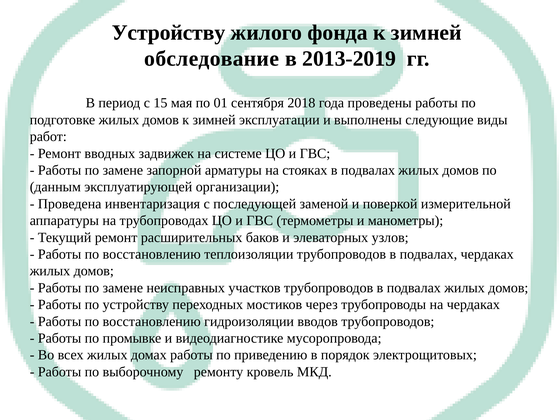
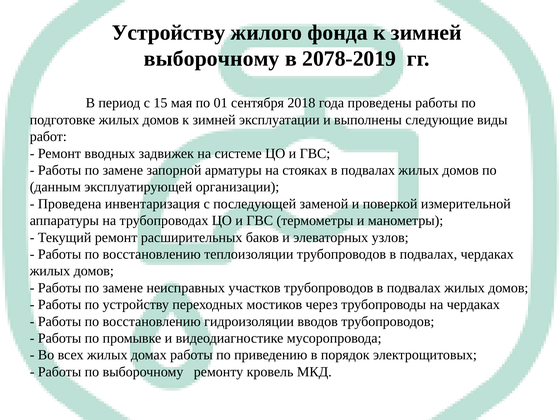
обследование at (212, 59): обследование -> выборочному
2013-2019: 2013-2019 -> 2078-2019
